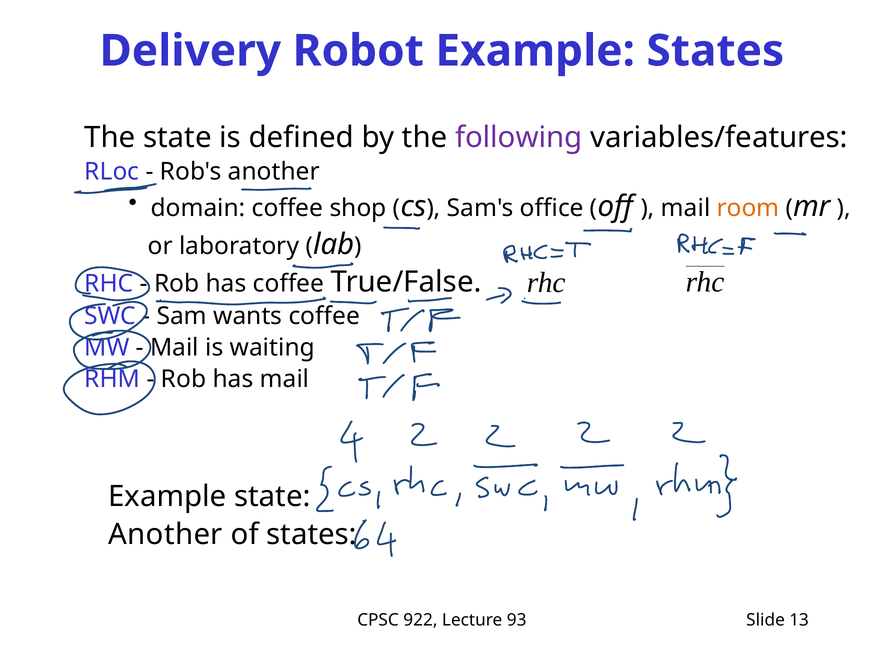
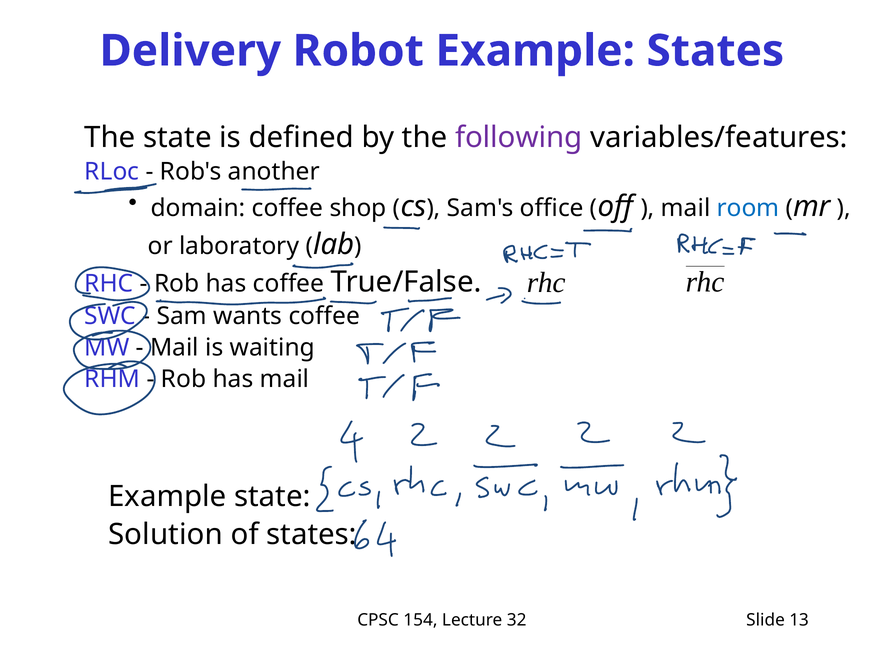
room colour: orange -> blue
Another at (165, 534): Another -> Solution
922: 922 -> 154
93: 93 -> 32
